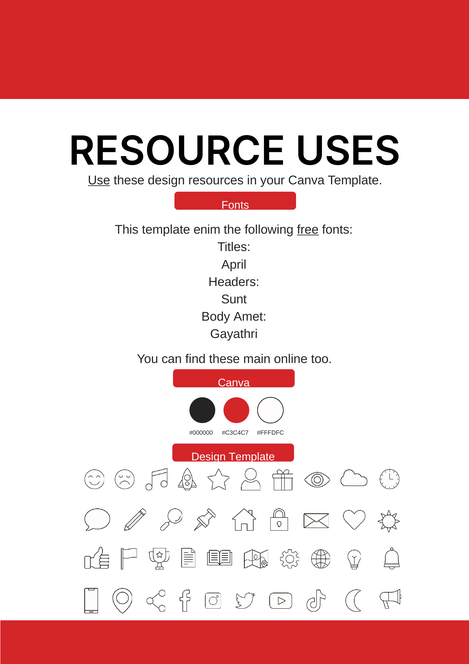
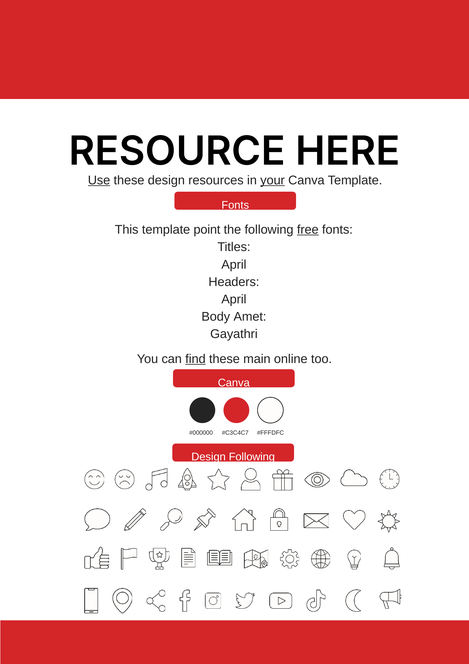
USES: USES -> HERE
your underline: none -> present
enim: enim -> point
Sunt at (234, 299): Sunt -> April
find underline: none -> present
Design Template: Template -> Following
